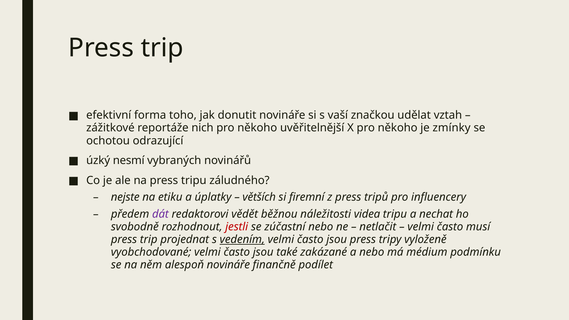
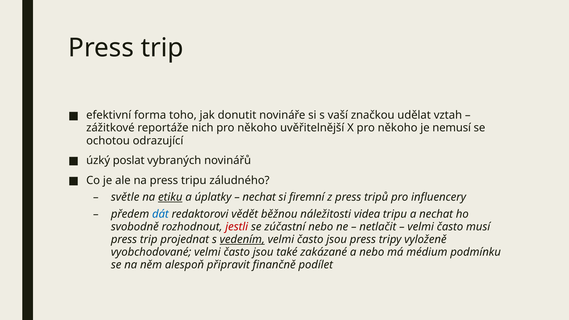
zmínky: zmínky -> nemusí
nesmí: nesmí -> poslat
nejste: nejste -> světle
etiku underline: none -> present
větších at (259, 197): větších -> nechat
dát colour: purple -> blue
alespoň novináře: novináře -> připravit
